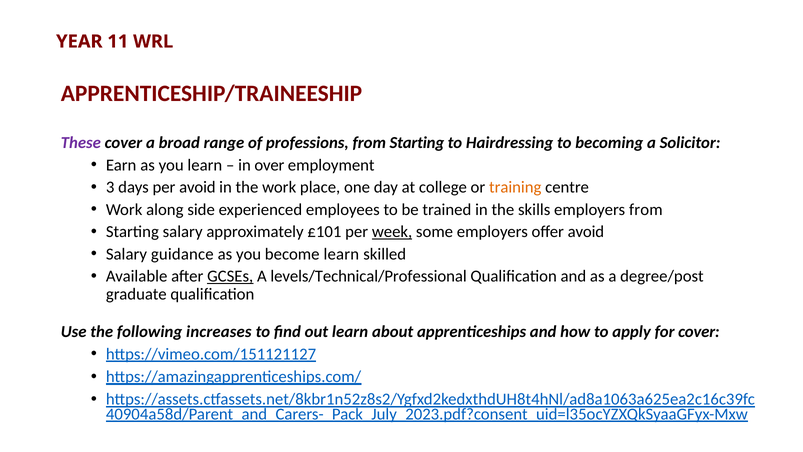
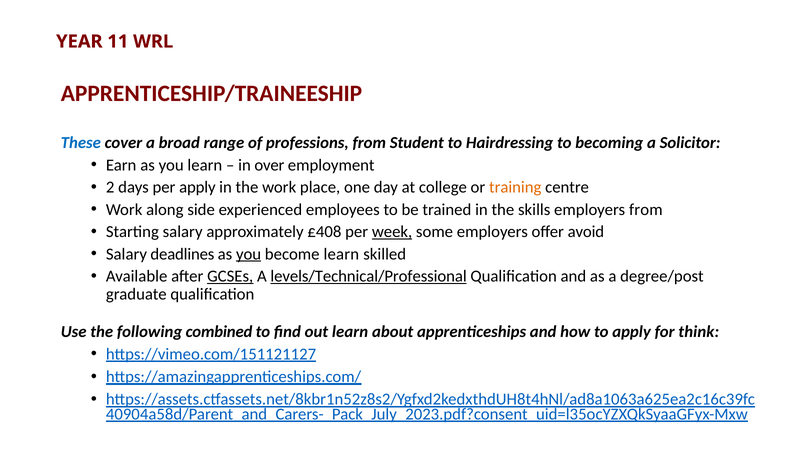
These colour: purple -> blue
from Starting: Starting -> Student
3: 3 -> 2
per avoid: avoid -> apply
£101: £101 -> £408
guidance: guidance -> deadlines
you at (249, 254) underline: none -> present
levels/Technical/Professional underline: none -> present
increases: increases -> combined
for cover: cover -> think
